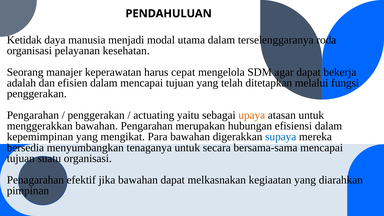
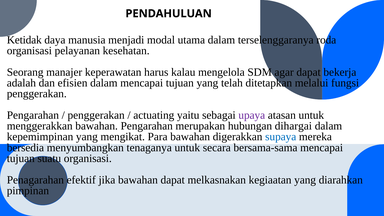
cepat: cepat -> kalau
upaya colour: orange -> purple
efisiensi: efisiensi -> dihargai
